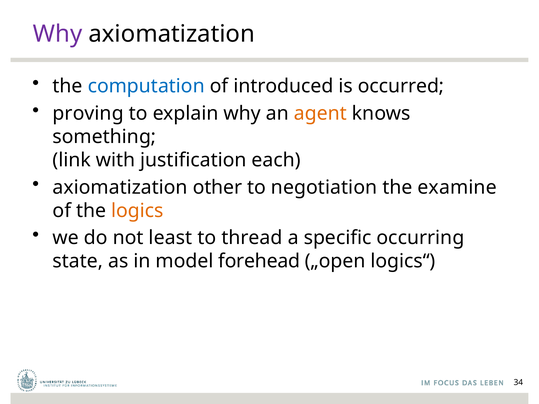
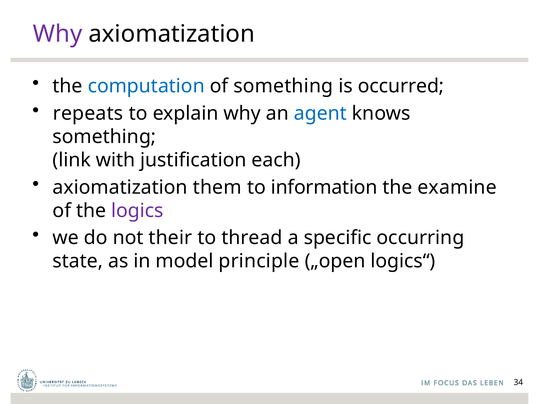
of introduced: introduced -> something
proving: proving -> repeats
agent colour: orange -> blue
other: other -> them
negotiation: negotiation -> information
logics colour: orange -> purple
least: least -> their
forehead: forehead -> principle
